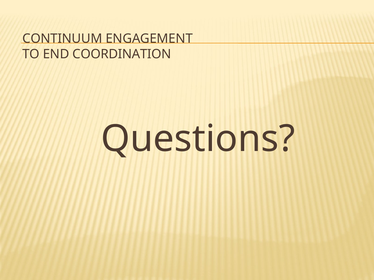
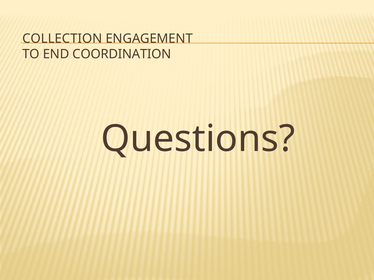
CONTINUUM: CONTINUUM -> COLLECTION
